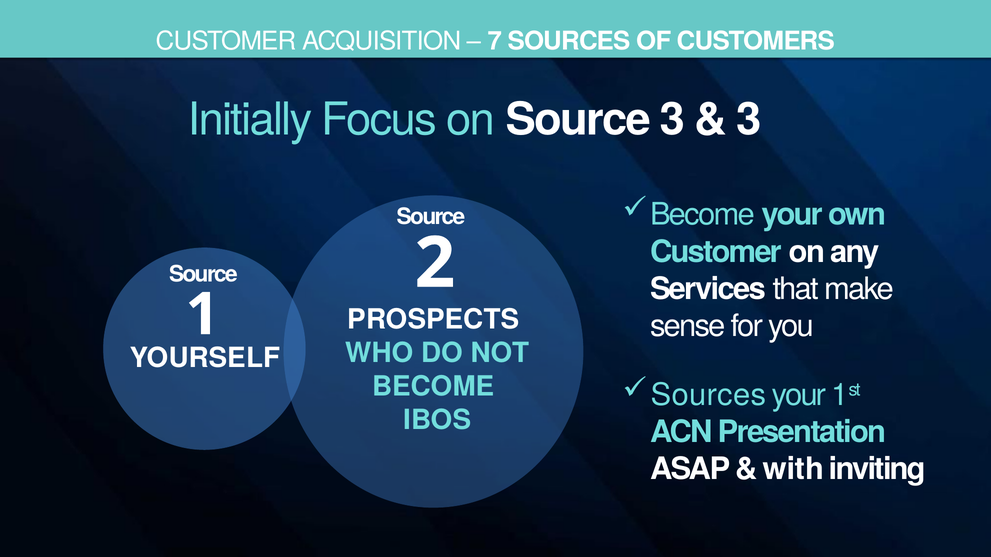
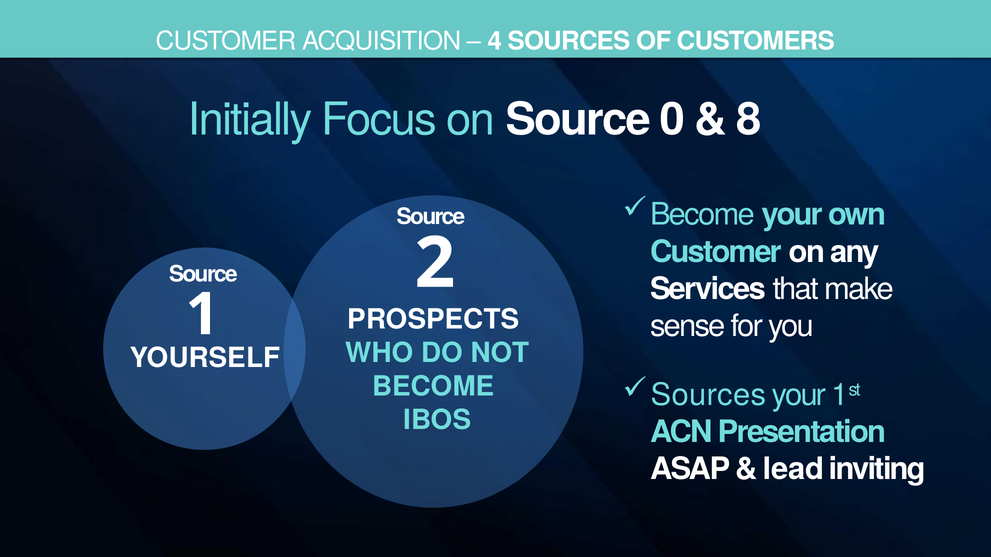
7: 7 -> 4
Source 3: 3 -> 0
3 at (749, 120): 3 -> 8
with: with -> lead
